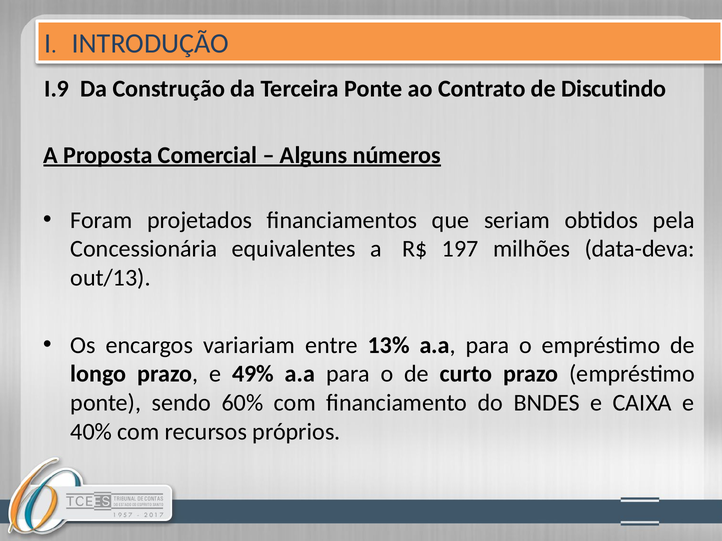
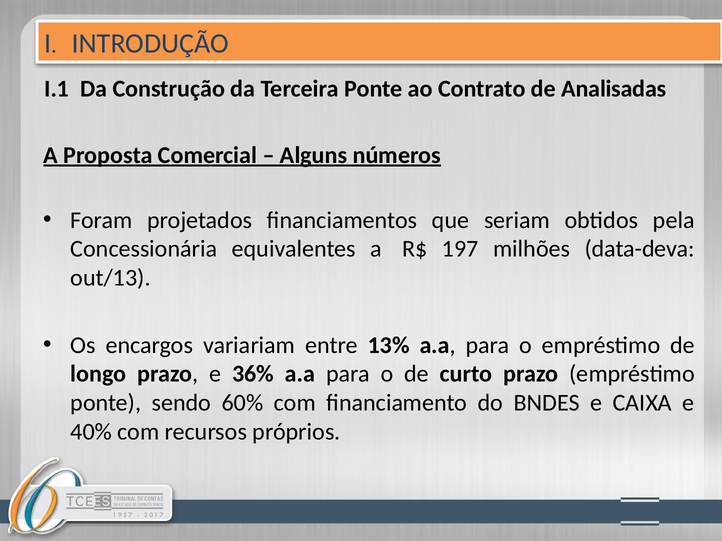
I.9: I.9 -> I.1
Discutindo: Discutindo -> Analisadas
49%: 49% -> 36%
